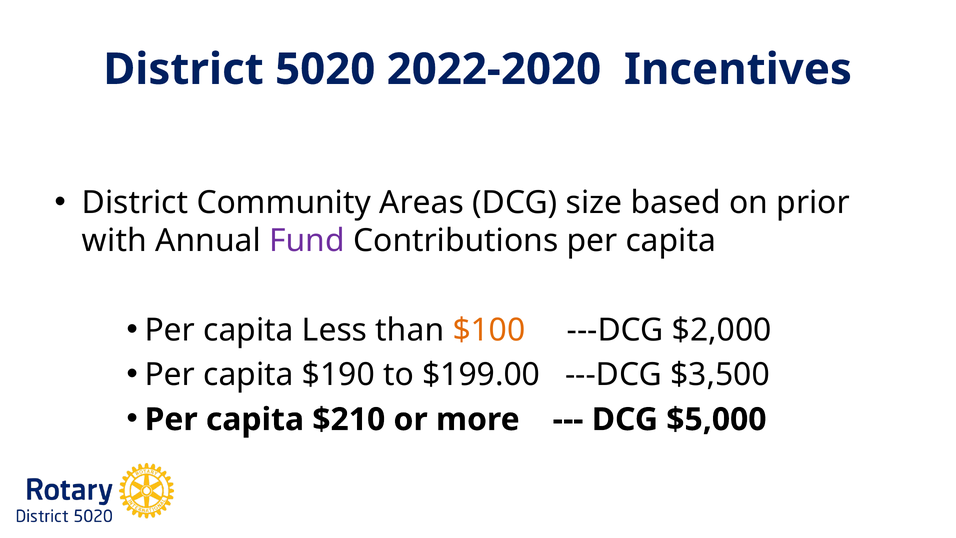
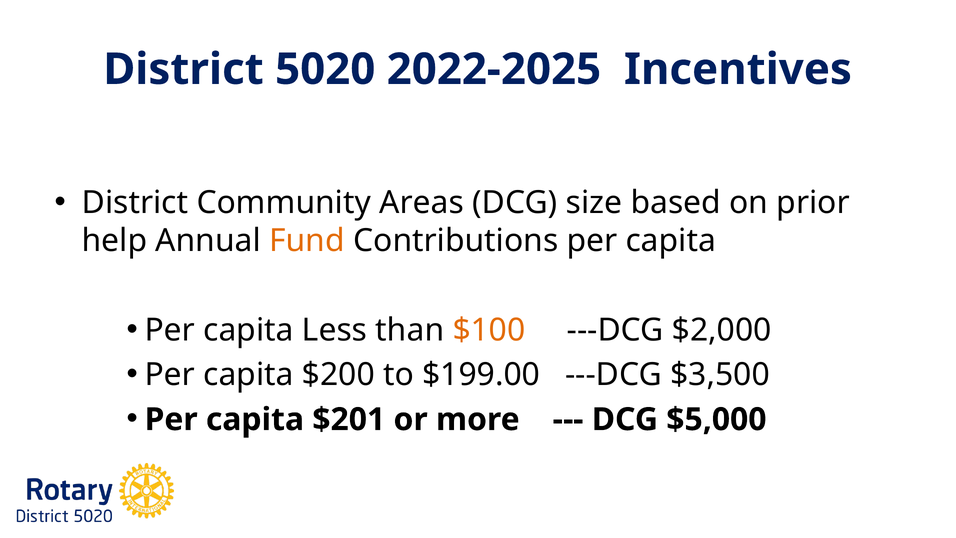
2022-2020: 2022-2020 -> 2022-2025
with: with -> help
Fund colour: purple -> orange
$190: $190 -> $200
$210: $210 -> $201
